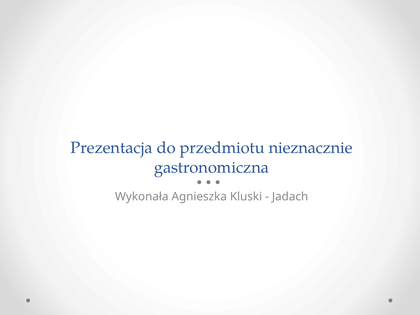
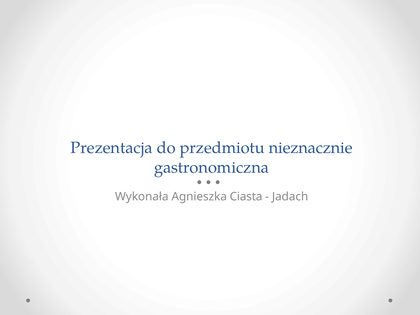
Kluski: Kluski -> Ciasta
